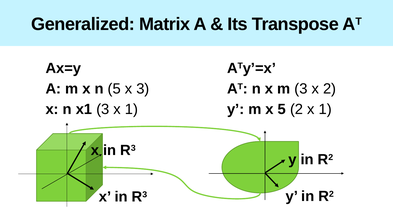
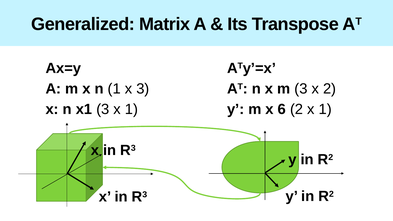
n 5: 5 -> 1
x 5: 5 -> 6
